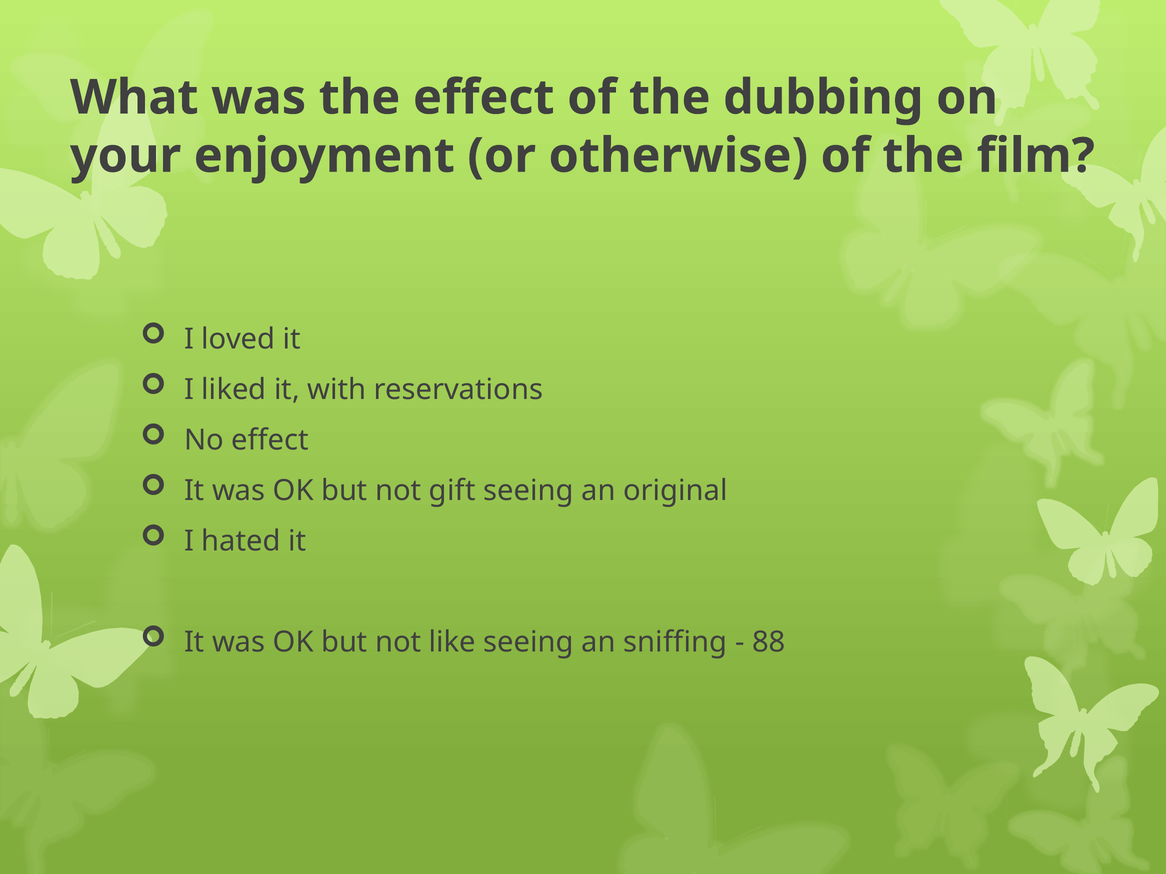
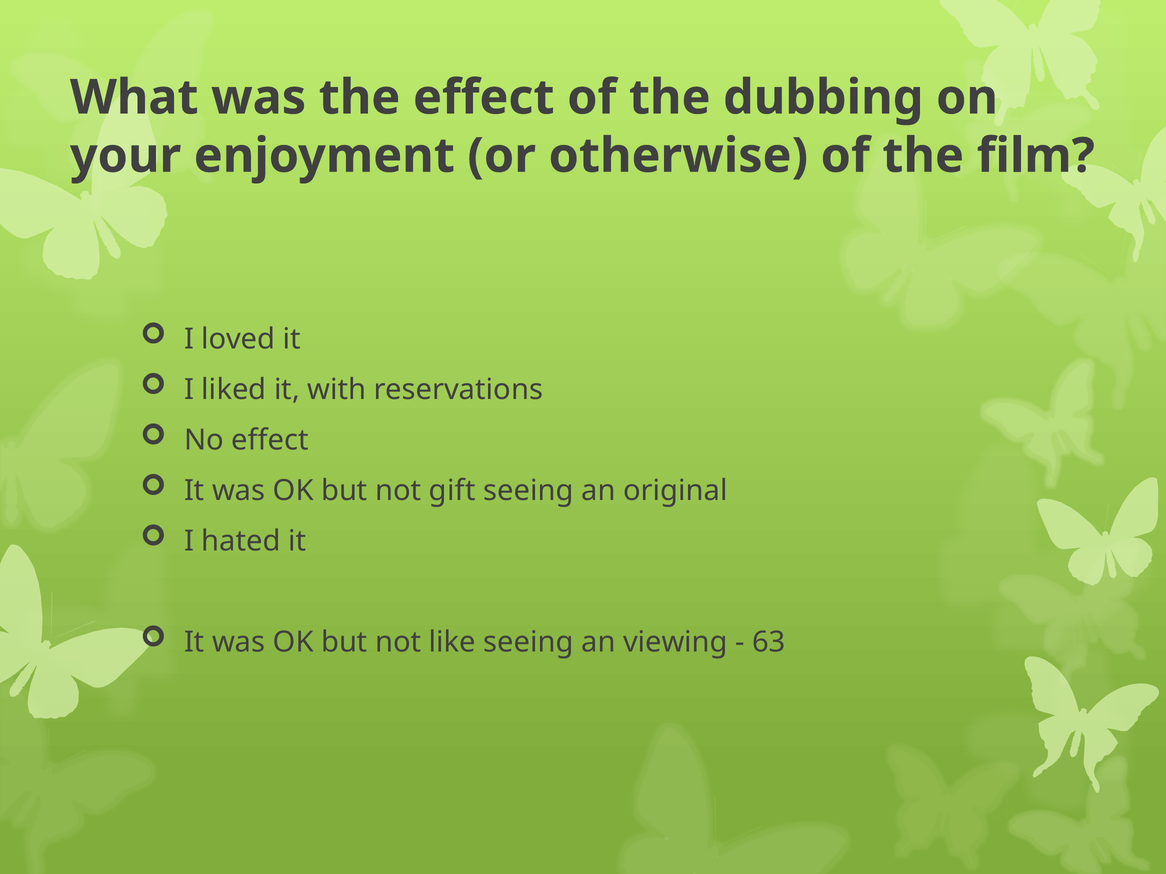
sniffing: sniffing -> viewing
88: 88 -> 63
